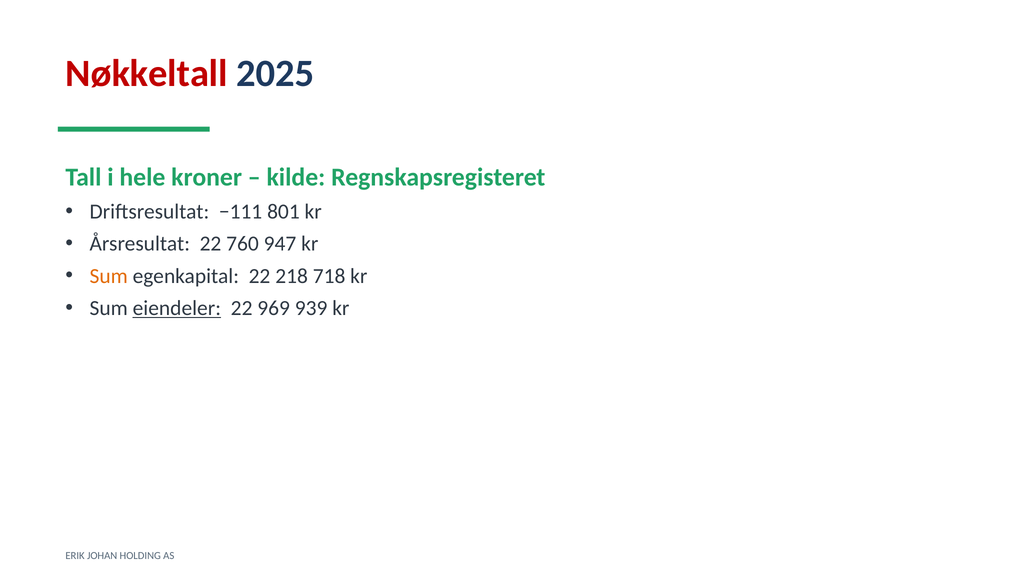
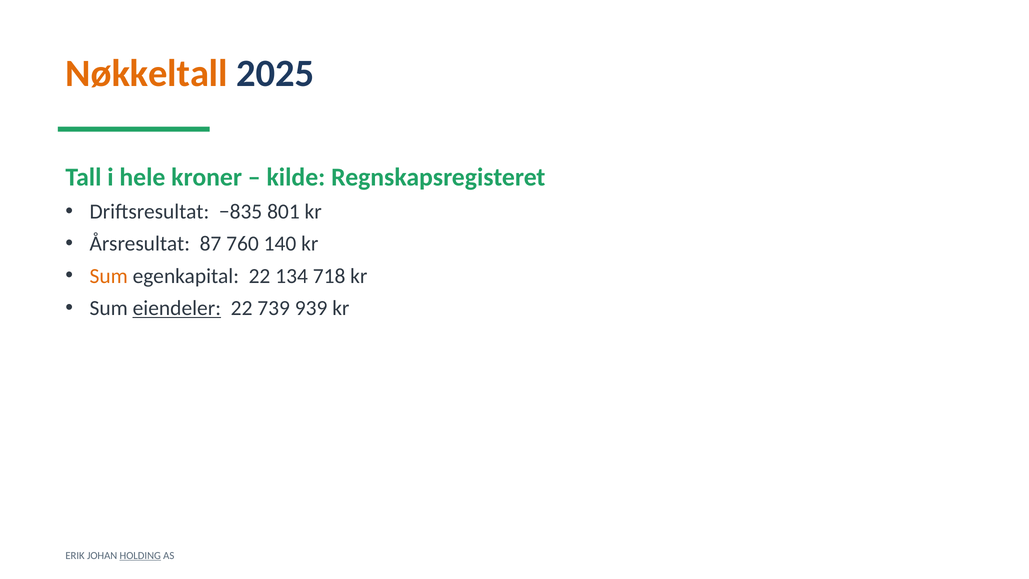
Nøkkeltall colour: red -> orange
−111: −111 -> −835
Årsresultat 22: 22 -> 87
947: 947 -> 140
218: 218 -> 134
969: 969 -> 739
HOLDING underline: none -> present
